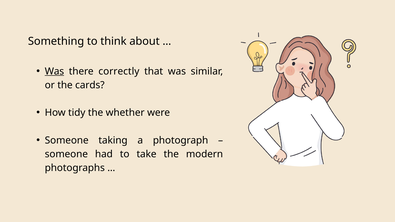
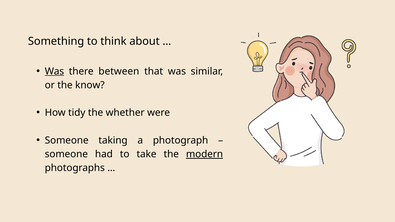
correctly: correctly -> between
cards: cards -> know
modern underline: none -> present
